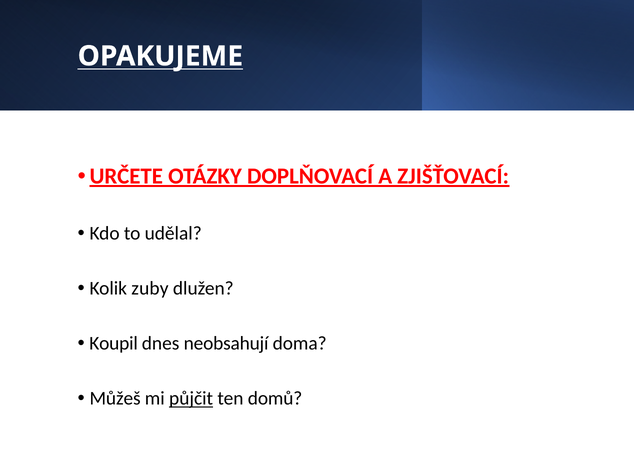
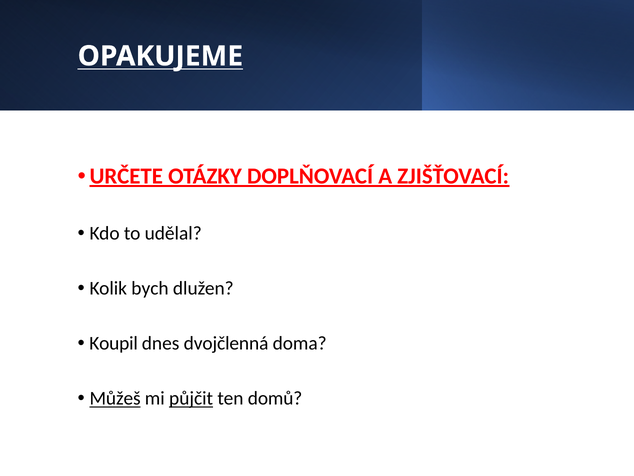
zuby: zuby -> bych
neobsahují: neobsahují -> dvojčlenná
Můžeš underline: none -> present
